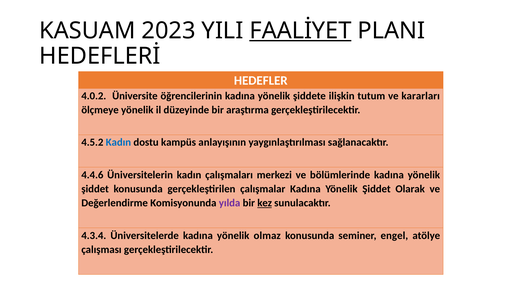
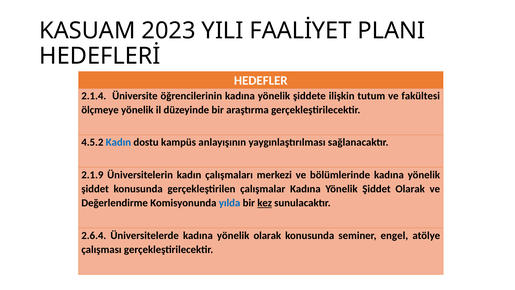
FAALİYET underline: present -> none
4.0.2: 4.0.2 -> 2.1.4
kararları: kararları -> fakültesi
4.4.6: 4.4.6 -> 2.1.9
yılda colour: purple -> blue
4.3.4: 4.3.4 -> 2.6.4
yönelik olmaz: olmaz -> olarak
